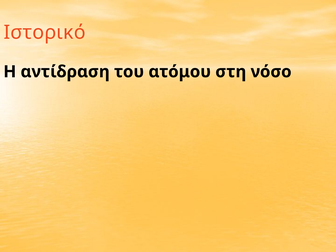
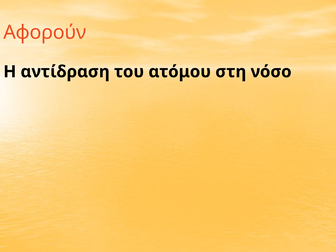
Ιστορικό: Ιστορικό -> Αφορούν
